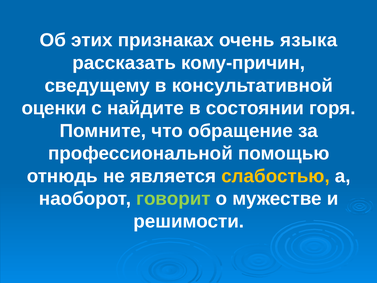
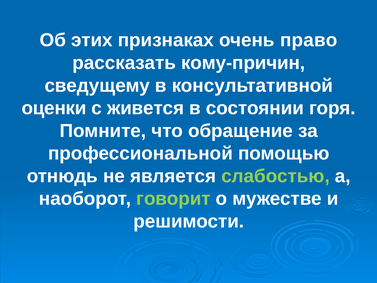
языка: языка -> право
найдите: найдите -> живется
слабостью colour: yellow -> light green
